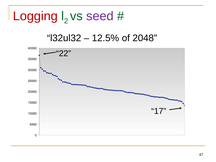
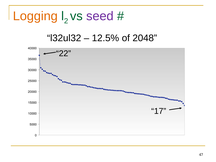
Logging colour: red -> orange
